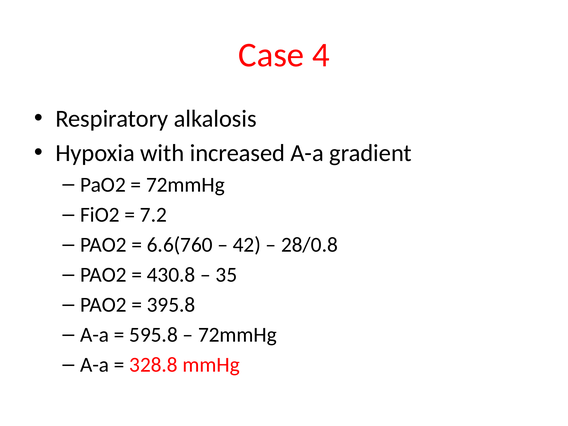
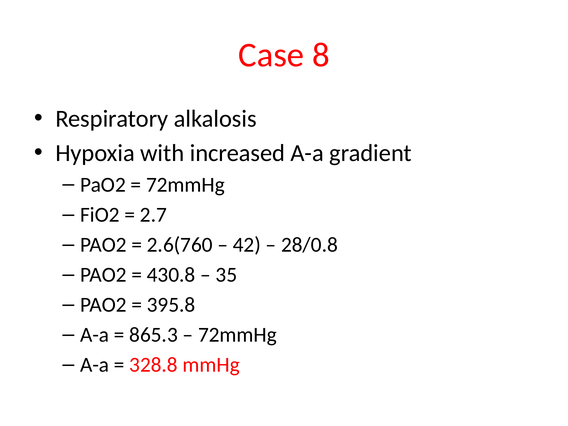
4: 4 -> 8
7.2: 7.2 -> 2.7
6.6(760: 6.6(760 -> 2.6(760
595.8: 595.8 -> 865.3
